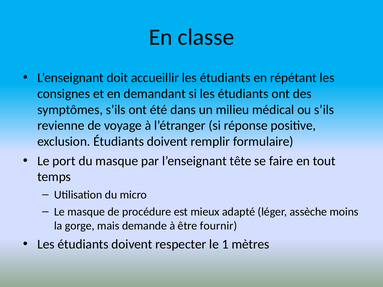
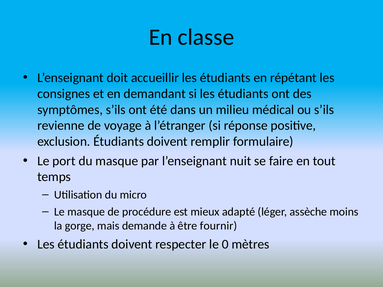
tête: tête -> nuit
1: 1 -> 0
